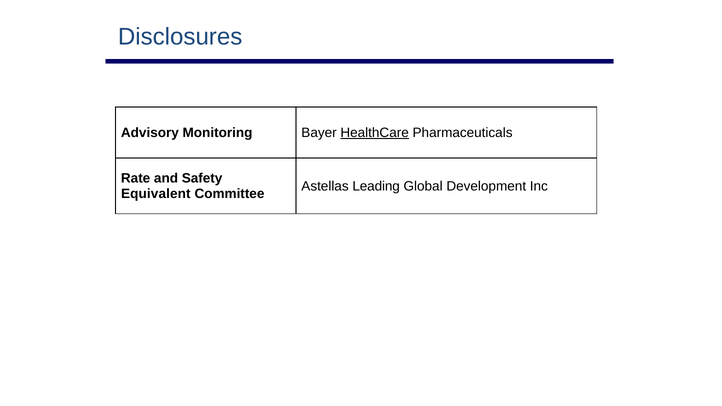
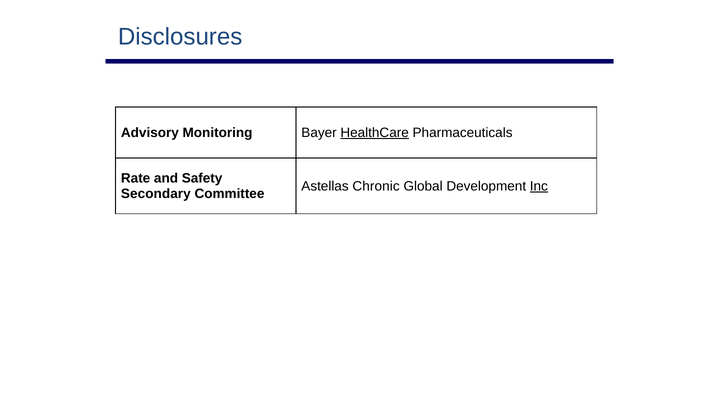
Leading: Leading -> Chronic
Inc underline: none -> present
Equivalent: Equivalent -> Secondary
